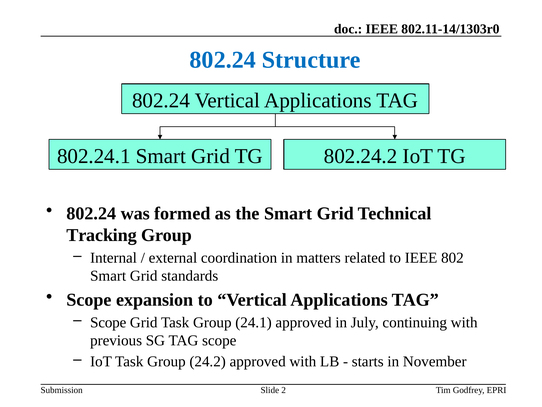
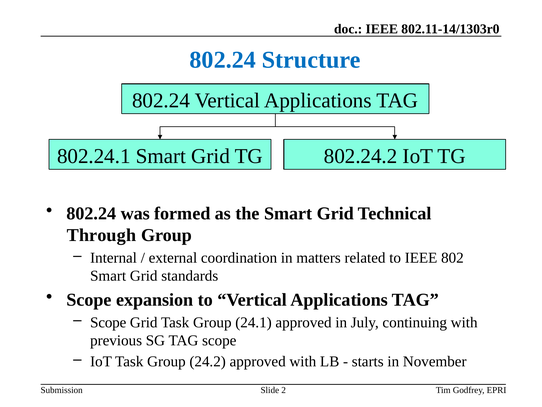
Tracking: Tracking -> Through
